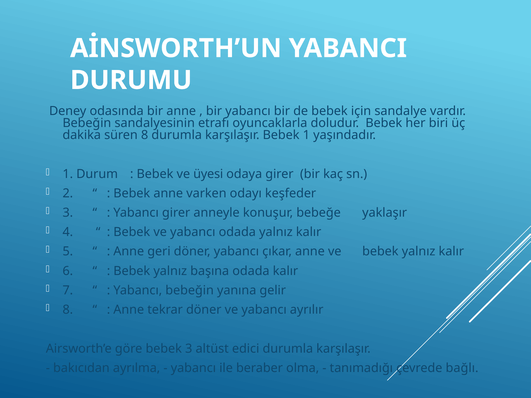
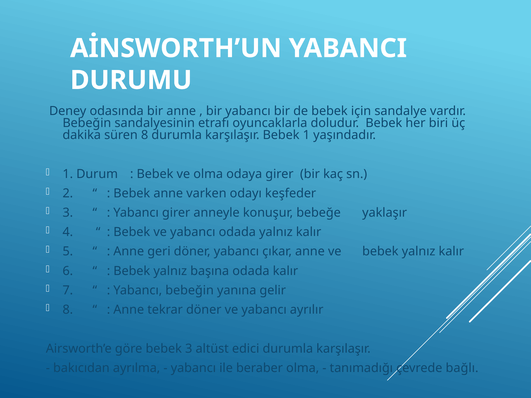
ve üyesi: üyesi -> olma
